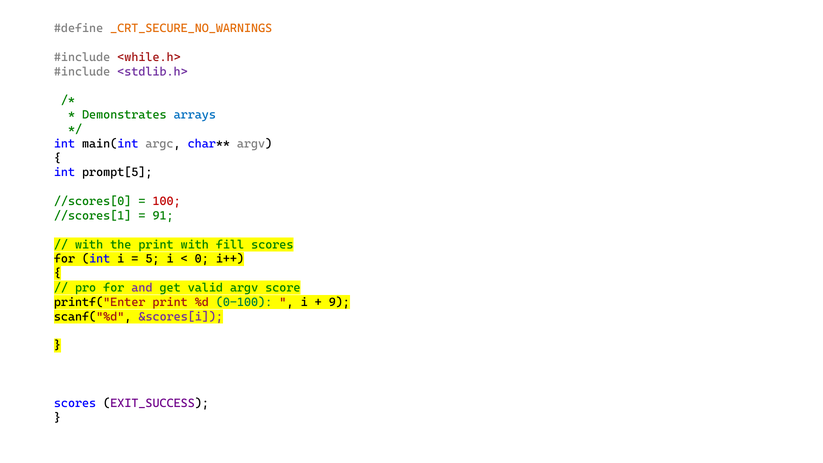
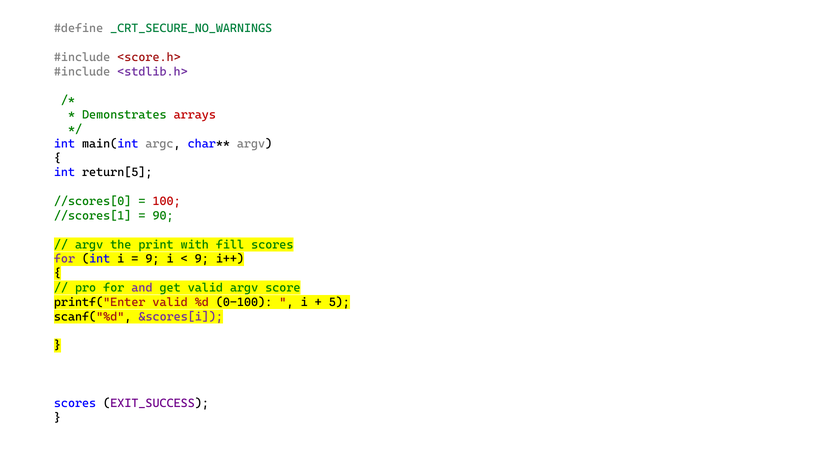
_CRT_SECURE_NO_WARNINGS colour: orange -> green
<while.h>: <while.h> -> <score.h>
arrays colour: blue -> red
prompt[5: prompt[5 -> return[5
91: 91 -> 90
with at (89, 245): with -> argv
for at (64, 259) colour: black -> purple
5 at (152, 259): 5 -> 9
0 at (202, 259): 0 -> 9
printf("Enter print: print -> valid
0-100 colour: green -> black
9: 9 -> 5
